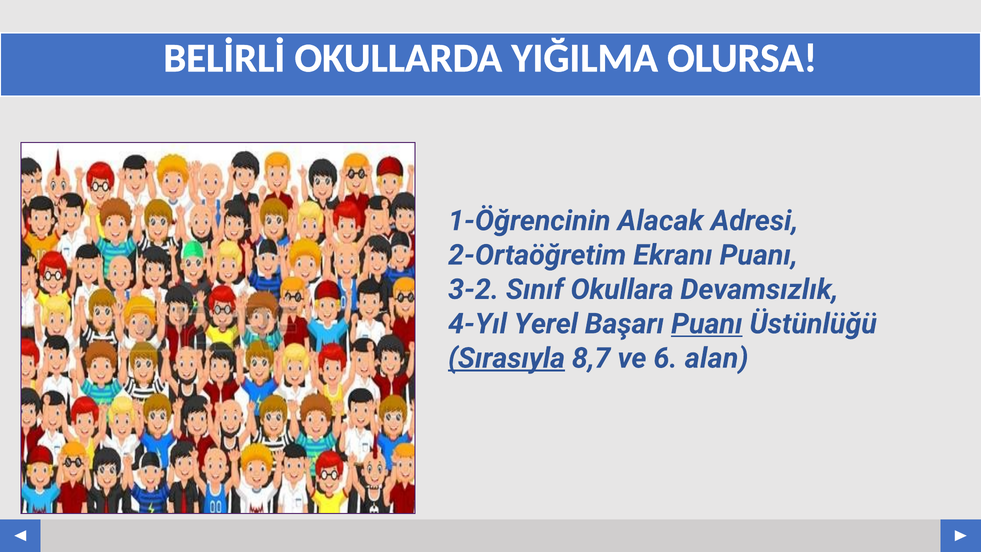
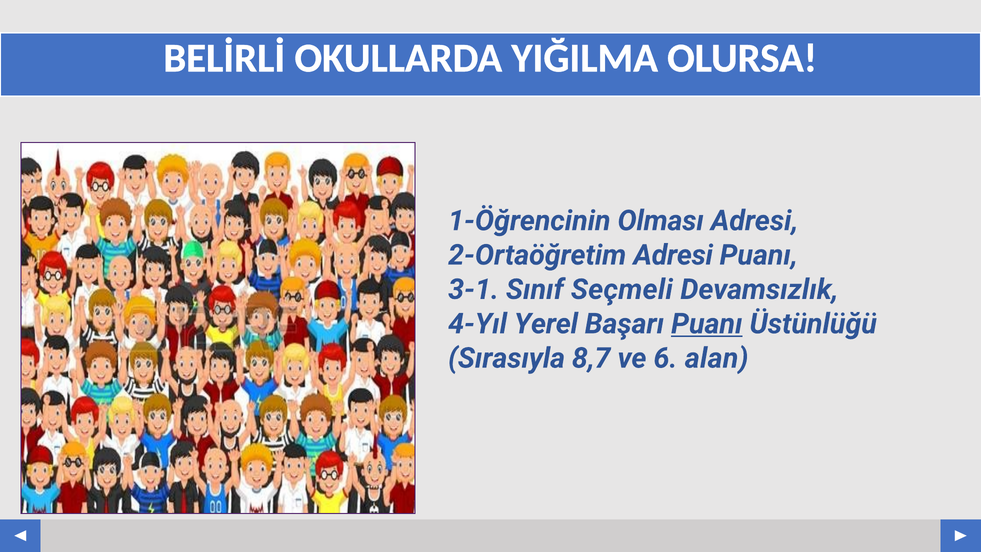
Alacak: Alacak -> Olması
2-Ortaöğretim Ekranı: Ekranı -> Adresi
3-2: 3-2 -> 3-1
Okullara: Okullara -> Seçmeli
Sırasıyla underline: present -> none
